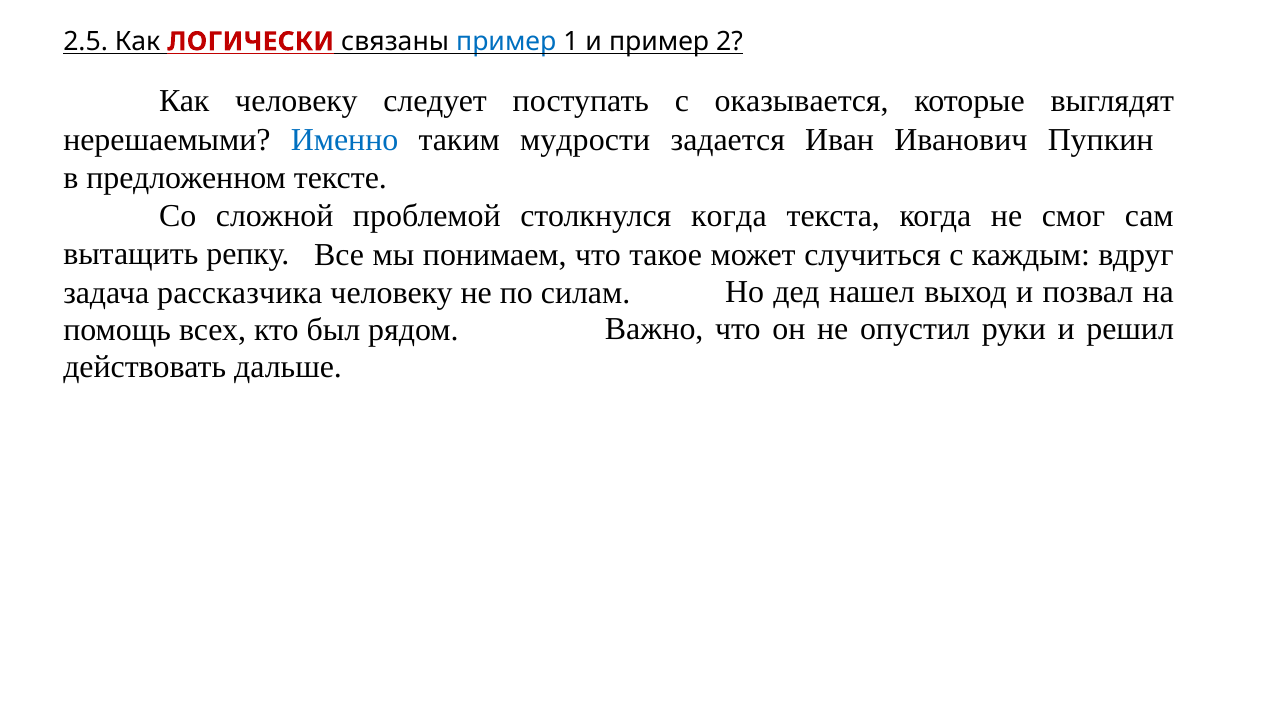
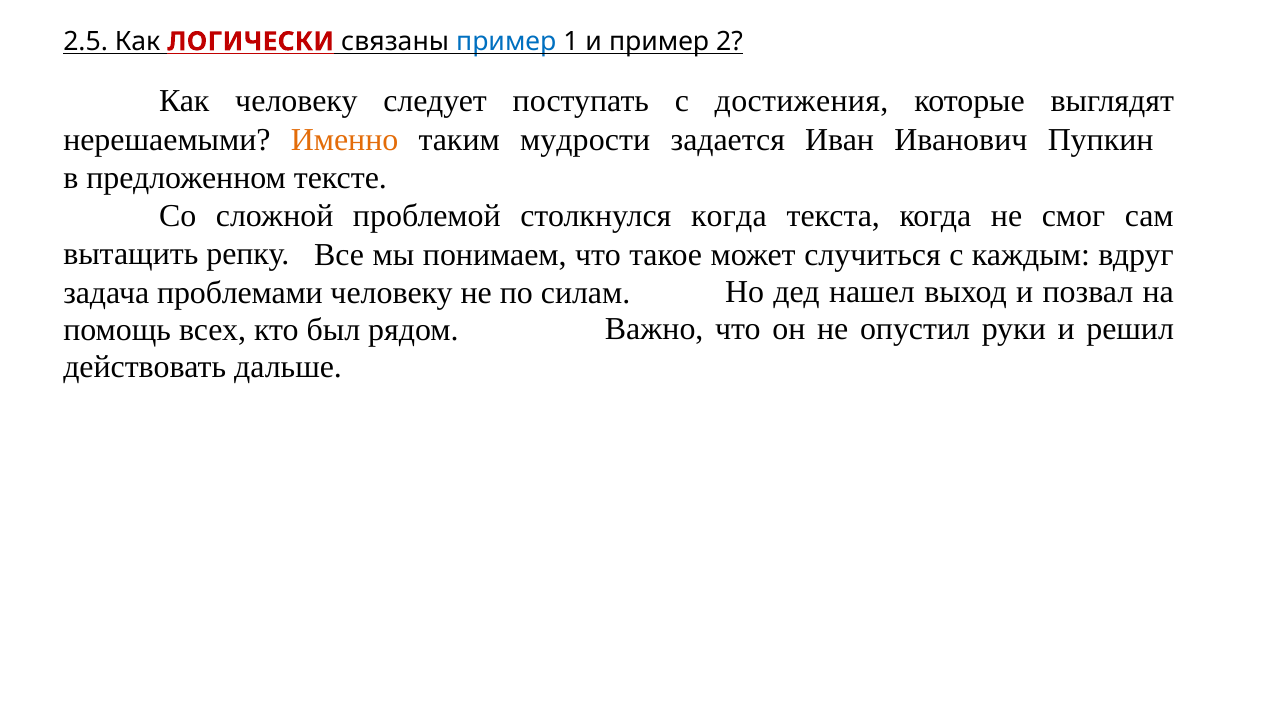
оказывается: оказывается -> достижения
Именно colour: blue -> orange
рассказчика: рассказчика -> проблемами
